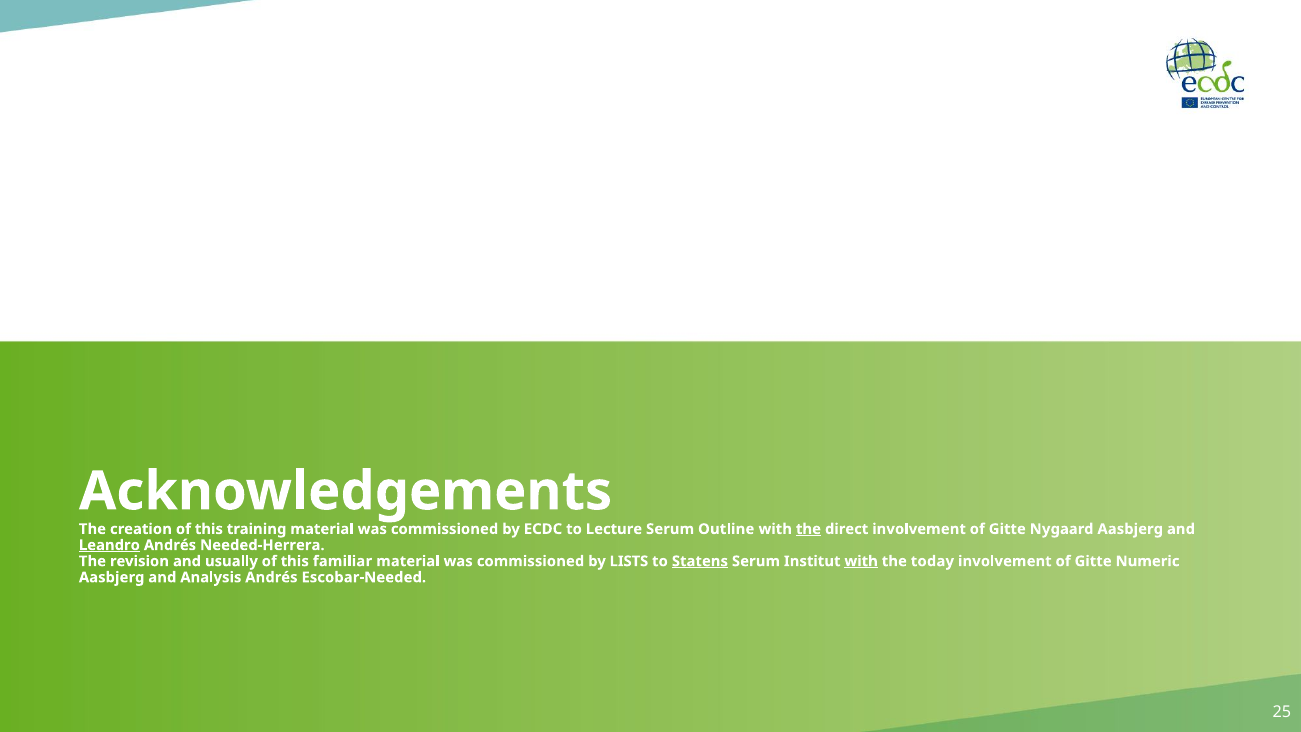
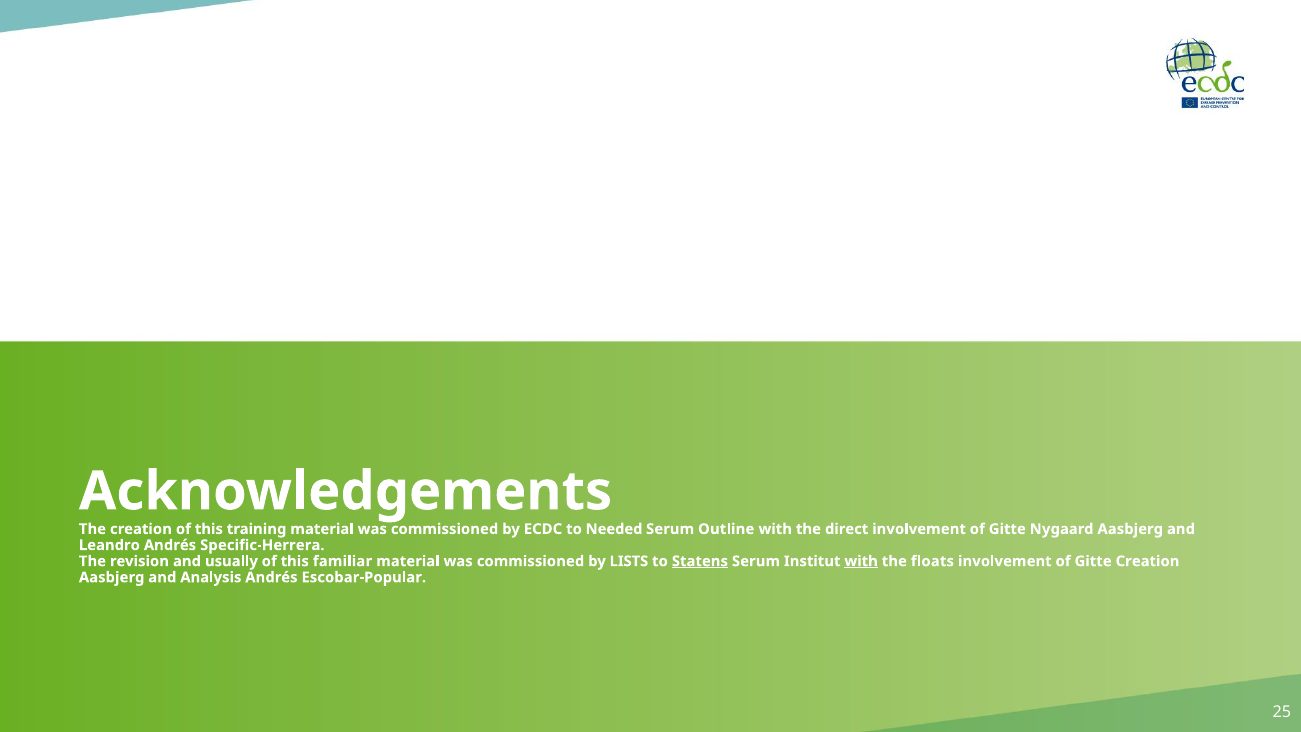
Lecture: Lecture -> Needed
the at (808, 529) underline: present -> none
Leandro underline: present -> none
Needed-Herrera: Needed-Herrera -> Specific-Herrera
today: today -> floats
Gitte Numeric: Numeric -> Creation
Escobar-Needed: Escobar-Needed -> Escobar-Popular
